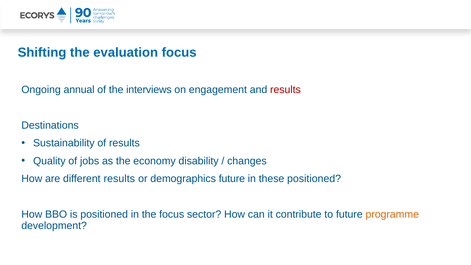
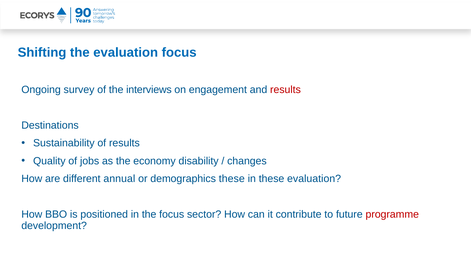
annual: annual -> survey
different results: results -> annual
demographics future: future -> these
these positioned: positioned -> evaluation
programme colour: orange -> red
